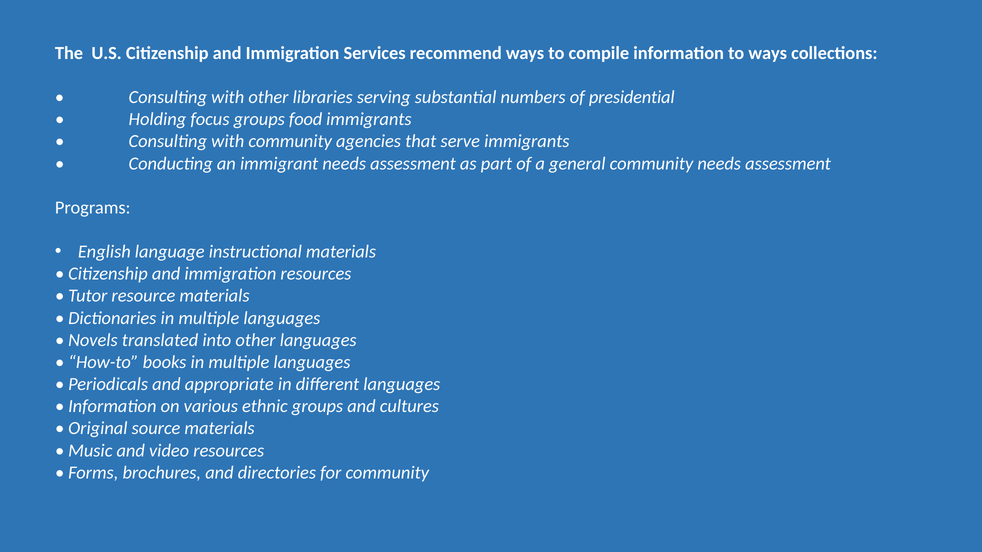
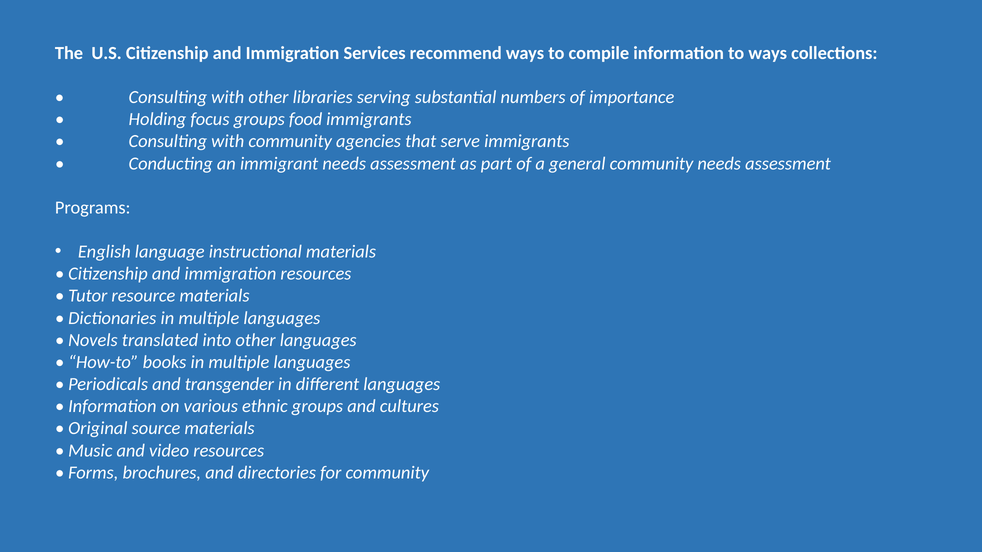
presidential: presidential -> importance
appropriate: appropriate -> transgender
